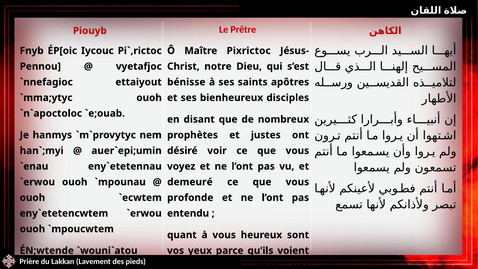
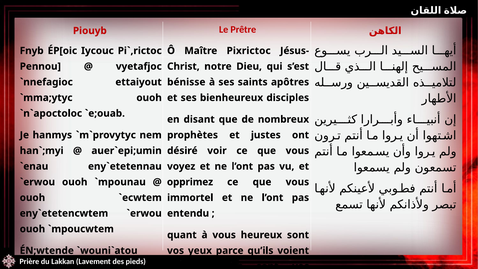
demeuré: demeuré -> opprimez
profonde: profonde -> immortel
